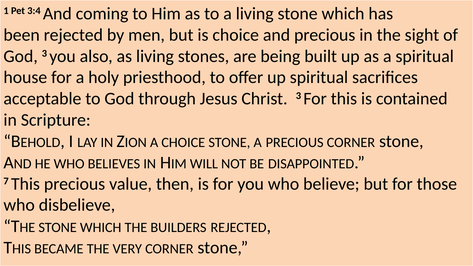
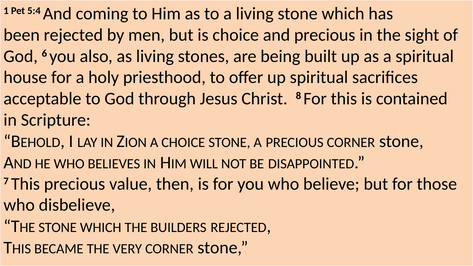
3:4: 3:4 -> 5:4
God 3: 3 -> 6
Christ 3: 3 -> 8
